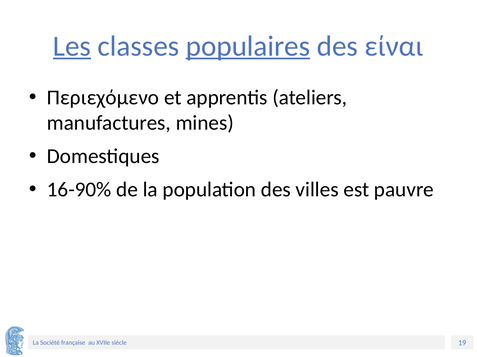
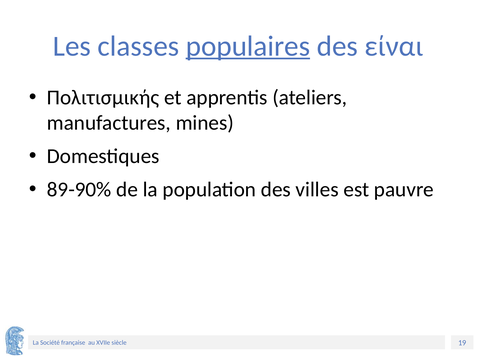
Les underline: present -> none
Περιεχόμενο: Περιεχόμενο -> Πολιτισμικής
16-90%: 16-90% -> 89-90%
